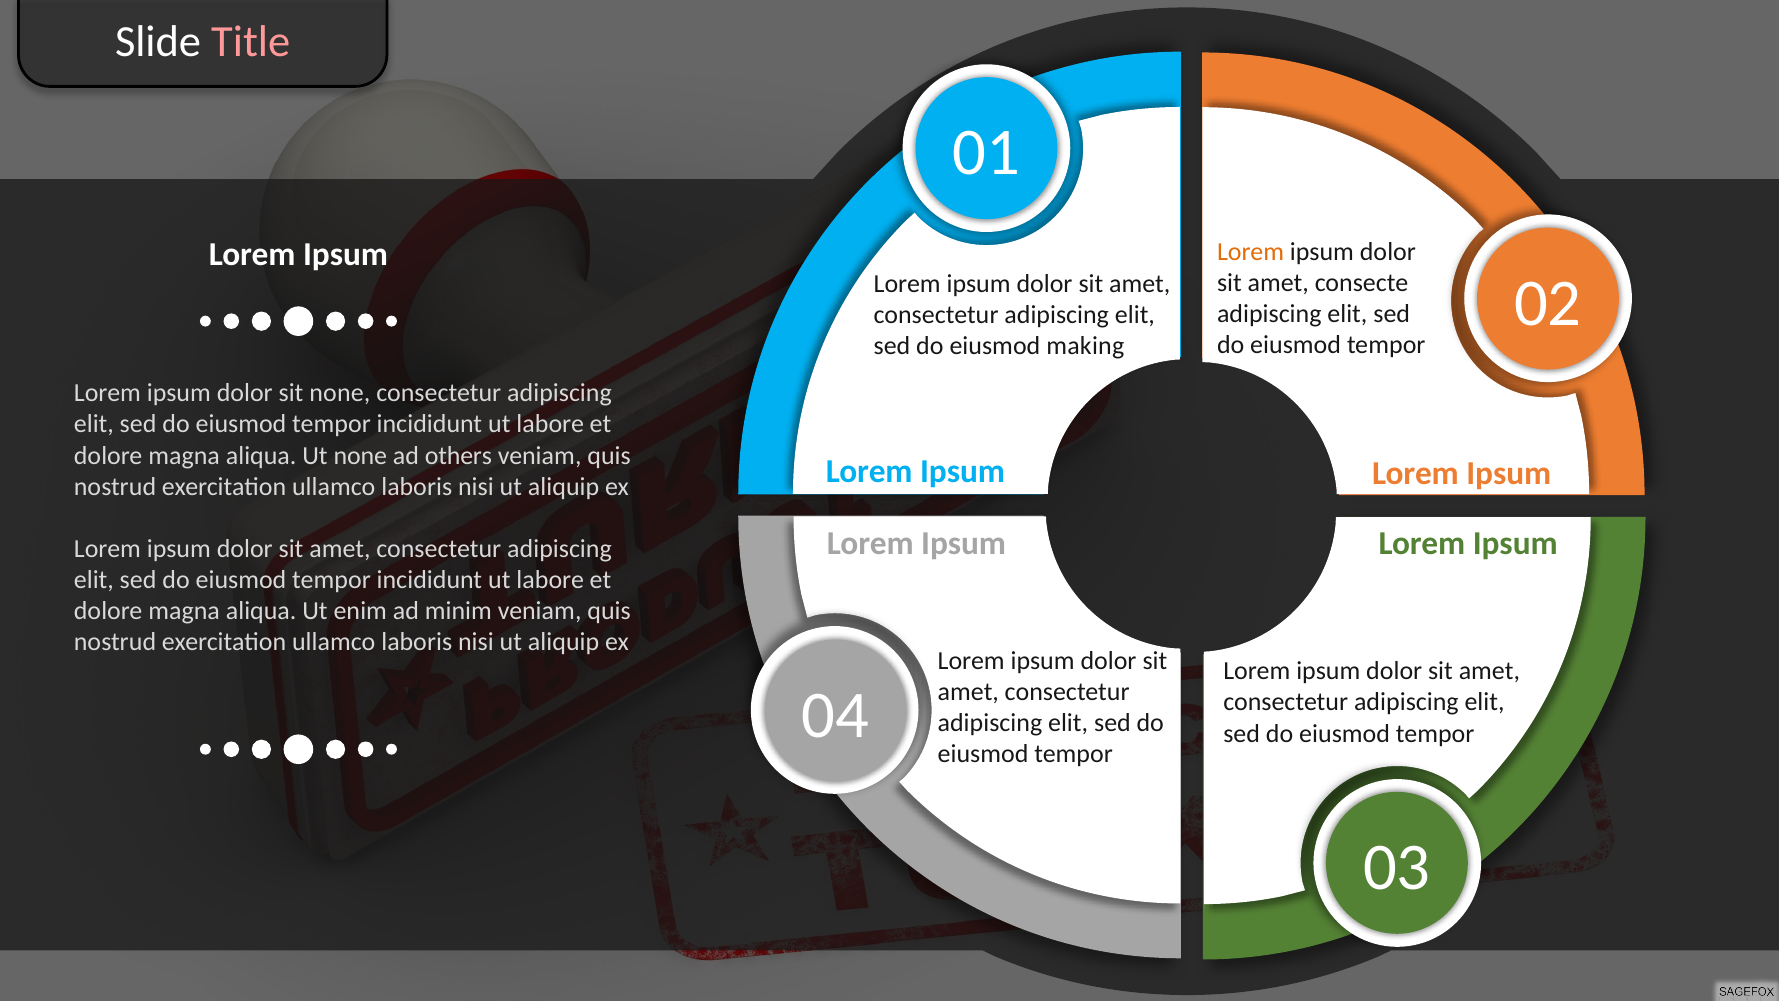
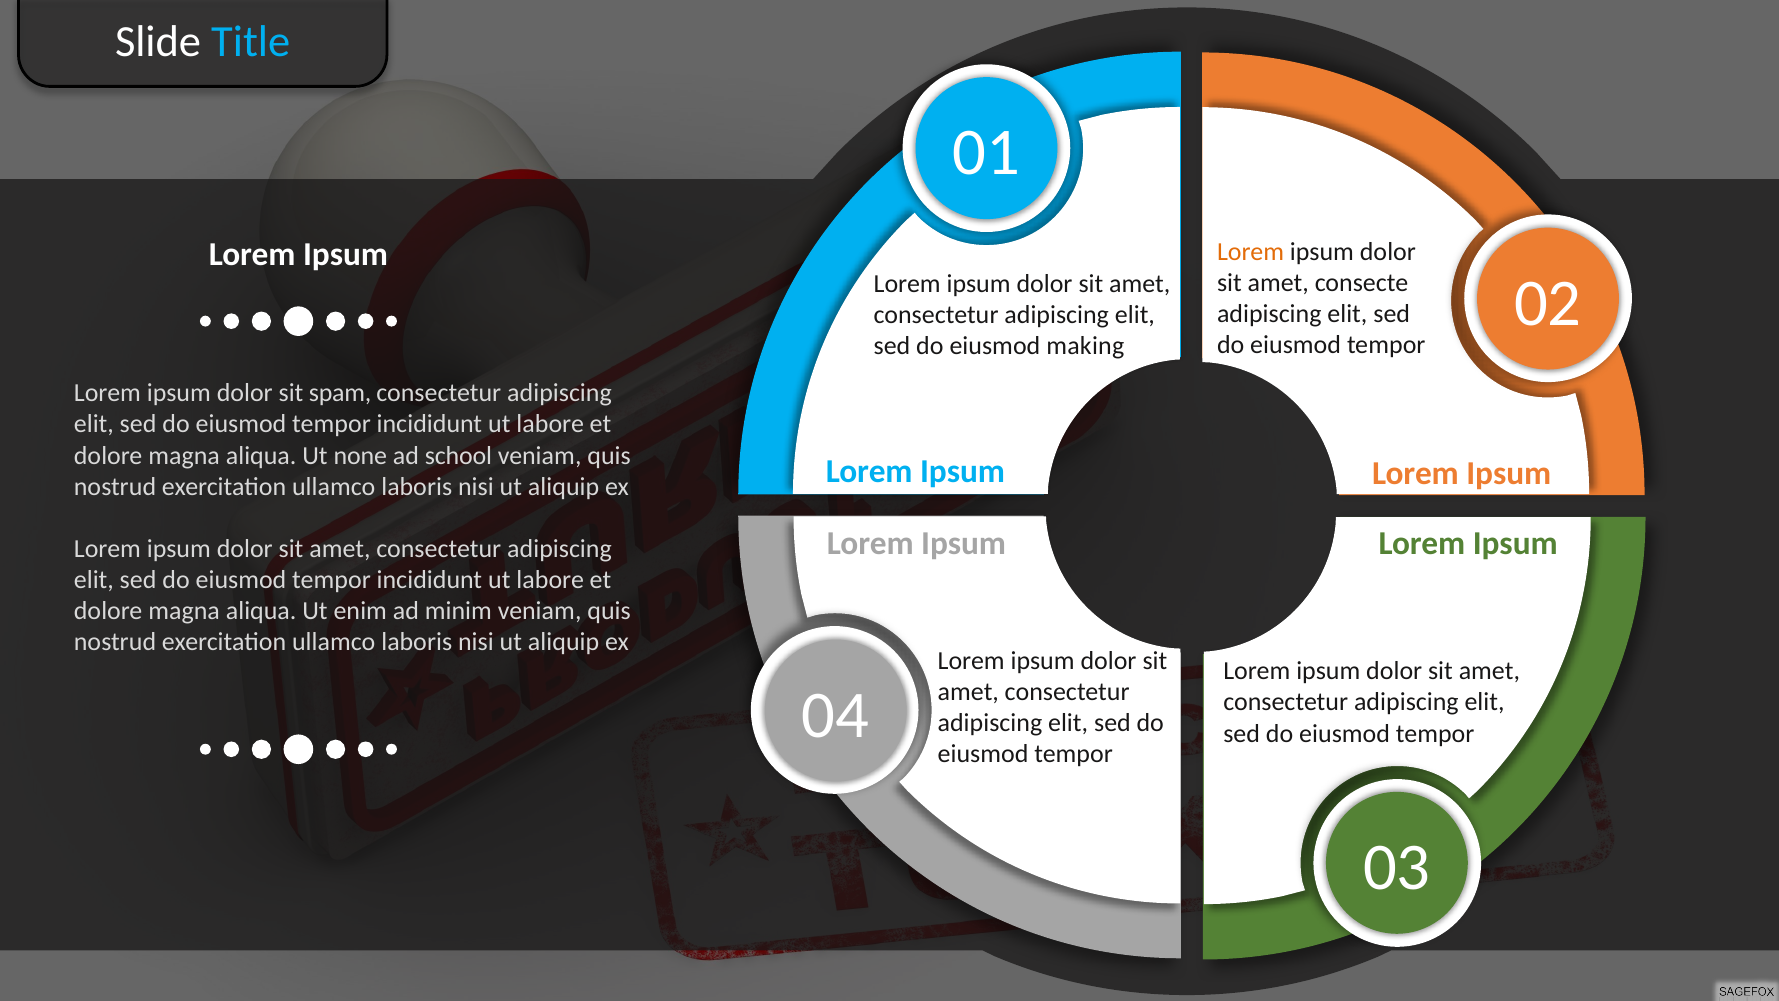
Title colour: pink -> light blue
sit none: none -> spam
others: others -> school
